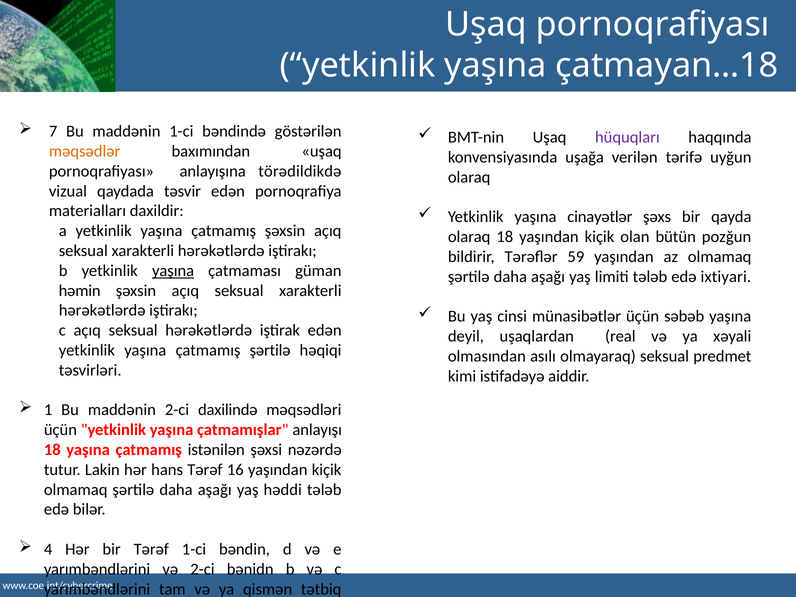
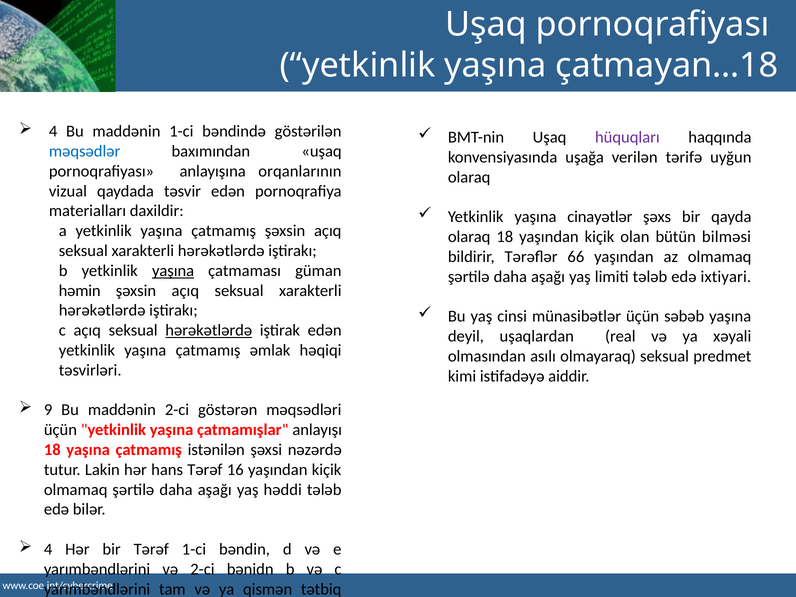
7 at (53, 131): 7 -> 4
məqsədlər colour: orange -> blue
törədildikdə: törədildikdə -> orqanlarının
pozğun: pozğun -> bilməsi
59: 59 -> 66
hərəkətlərdə at (209, 330) underline: none -> present
çatmamış şərtilə: şərtilə -> əmlak
1: 1 -> 9
daxilində: daxilində -> göstərən
